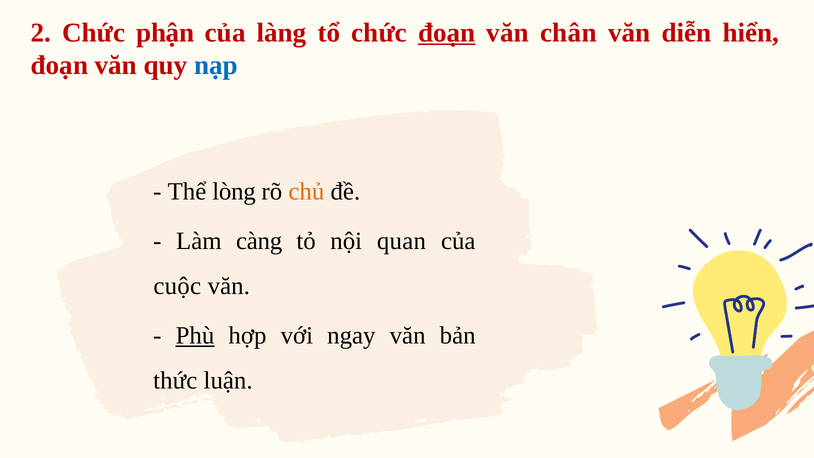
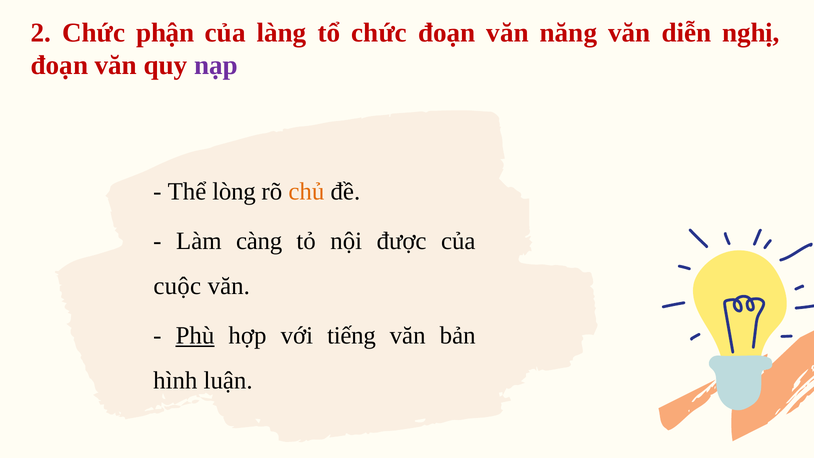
đoạn at (447, 33) underline: present -> none
chân: chân -> năng
hiển: hiển -> nghị
nạp colour: blue -> purple
quan: quan -> được
ngay: ngay -> tiếng
thức: thức -> hình
